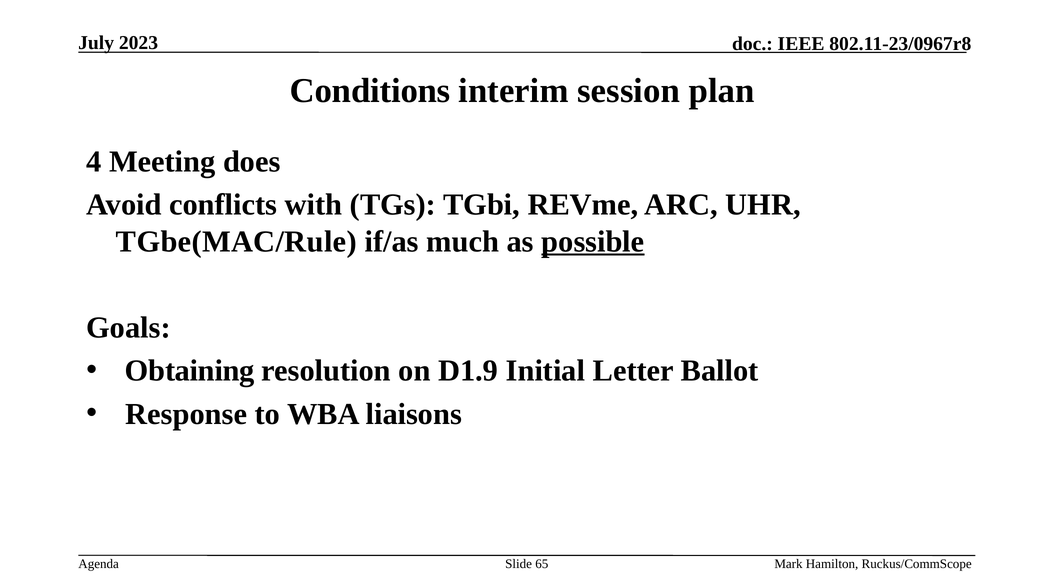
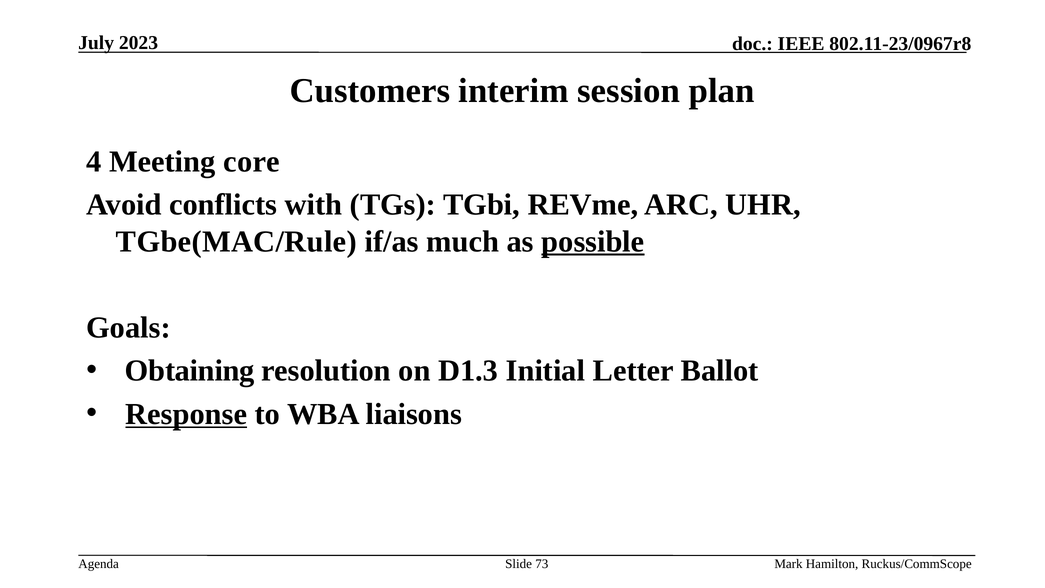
Conditions: Conditions -> Customers
does: does -> core
D1.9: D1.9 -> D1.3
Response underline: none -> present
65: 65 -> 73
